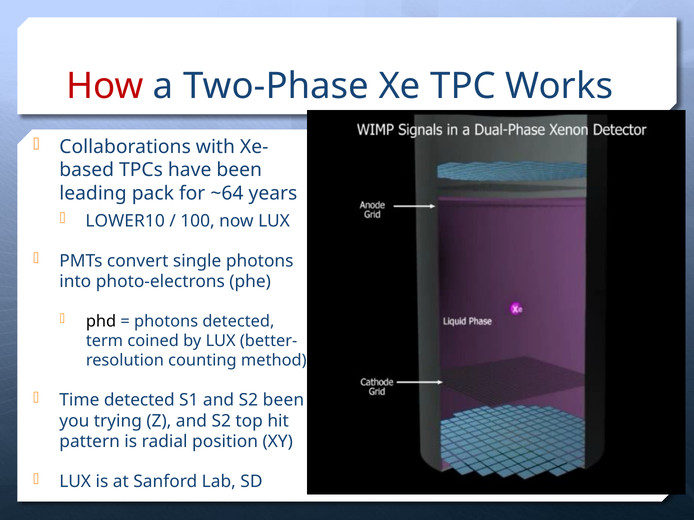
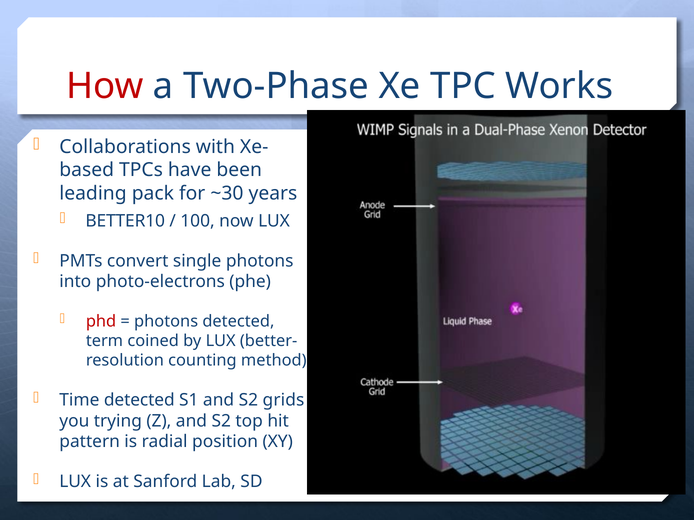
~64: ~64 -> ~30
LOWER10: LOWER10 -> BETTER10
phd colour: black -> red
S2 been: been -> grids
